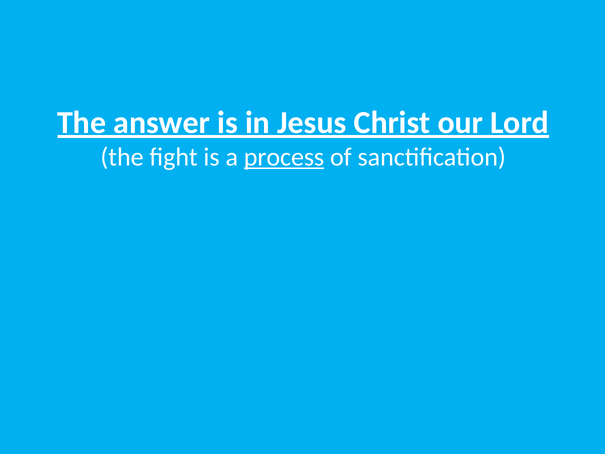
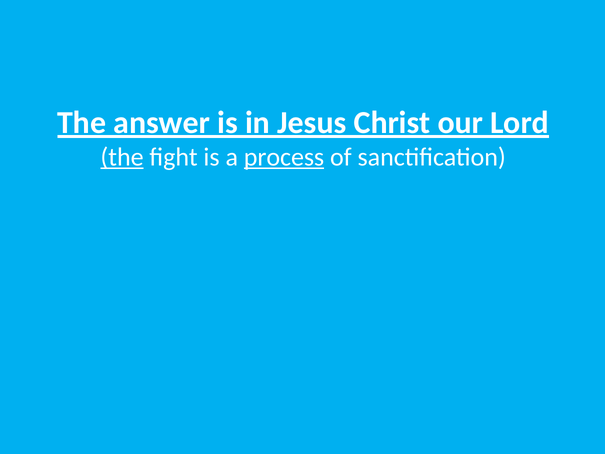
the at (122, 157) underline: none -> present
